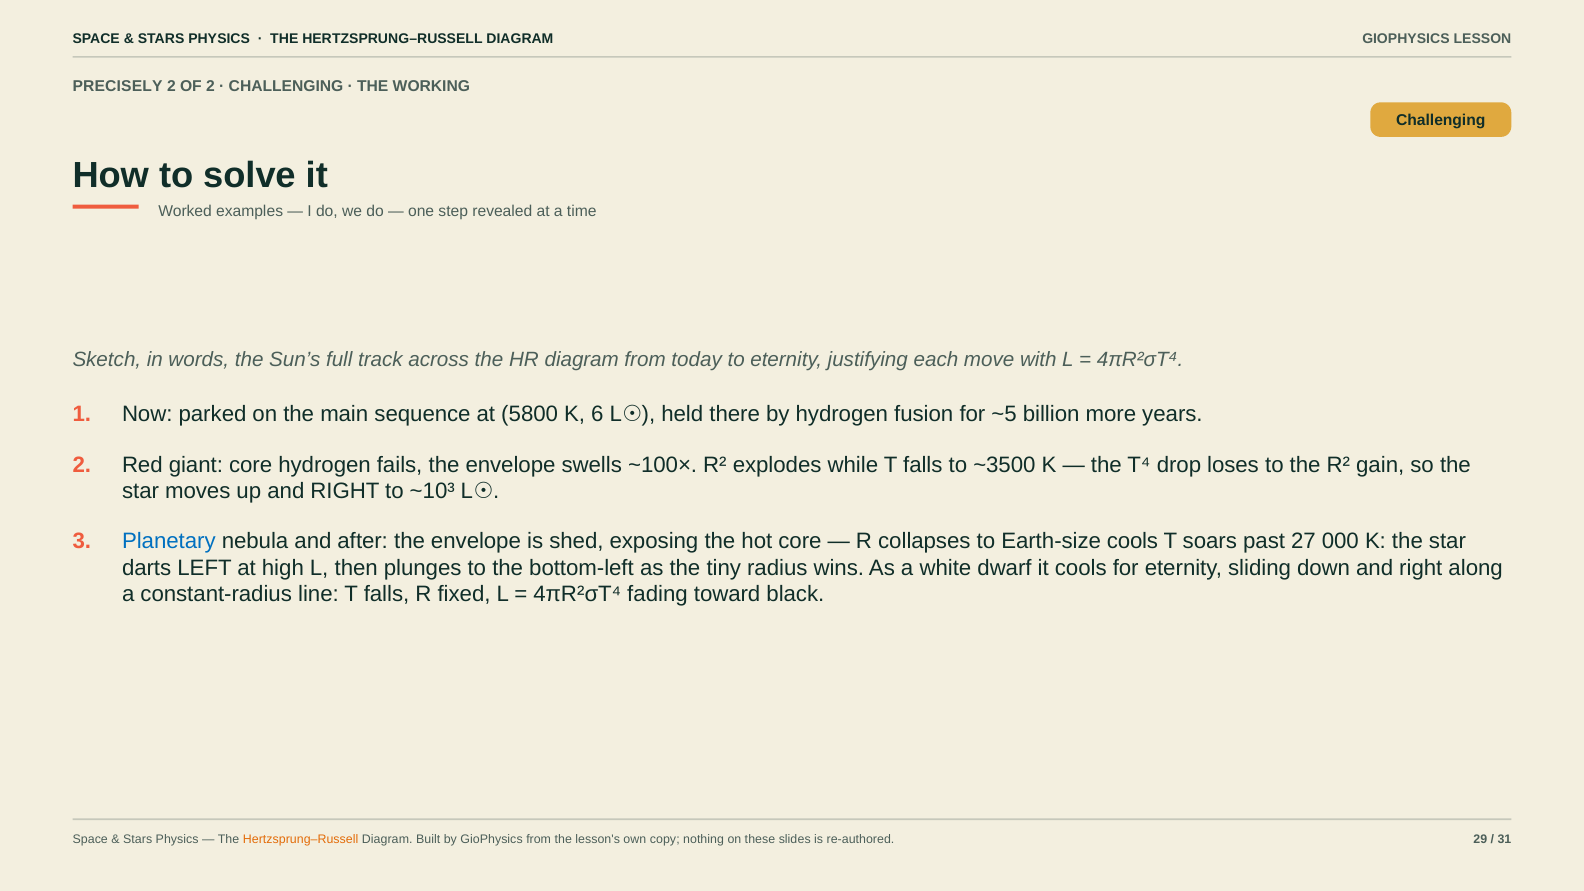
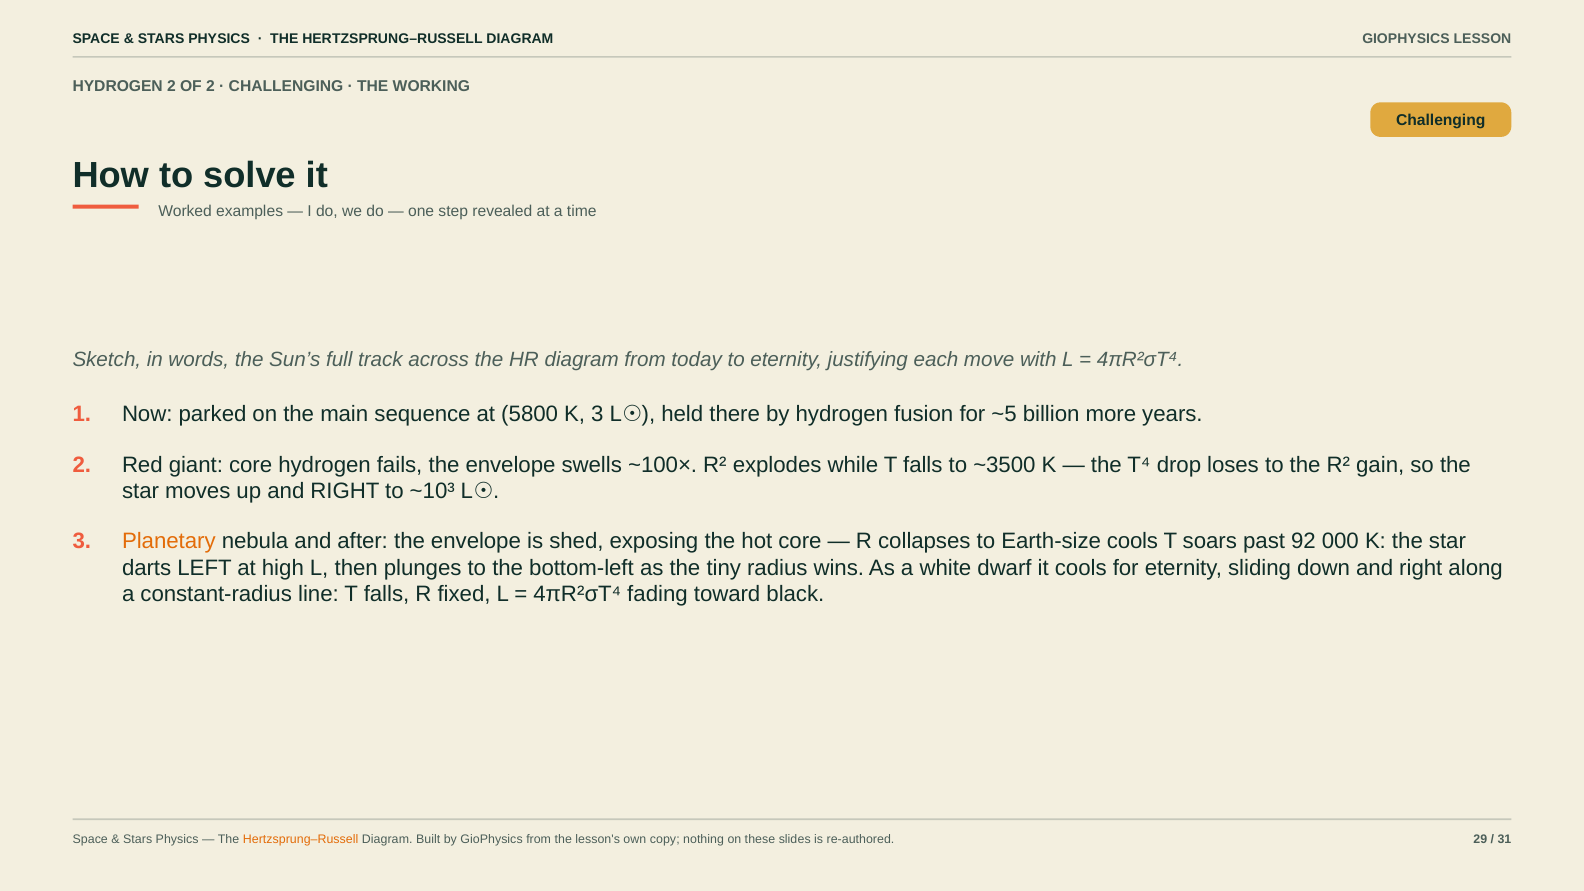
PRECISELY at (118, 86): PRECISELY -> HYDROGEN
K 6: 6 -> 3
Planetary colour: blue -> orange
27: 27 -> 92
